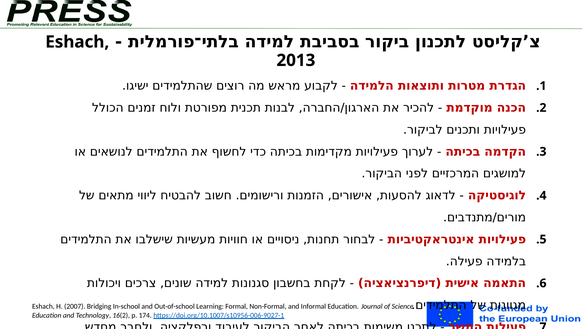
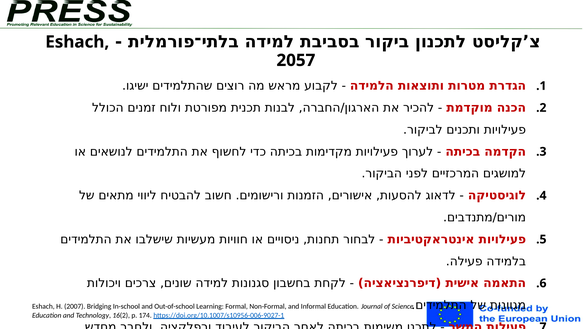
2013: 2013 -> 2057
